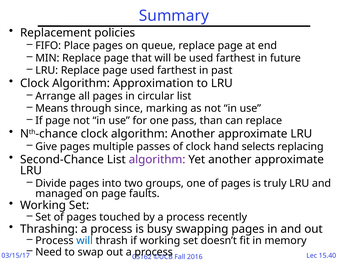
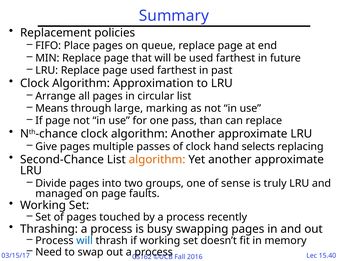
since: since -> large
algorithm at (157, 159) colour: purple -> orange
one of pages: pages -> sense
